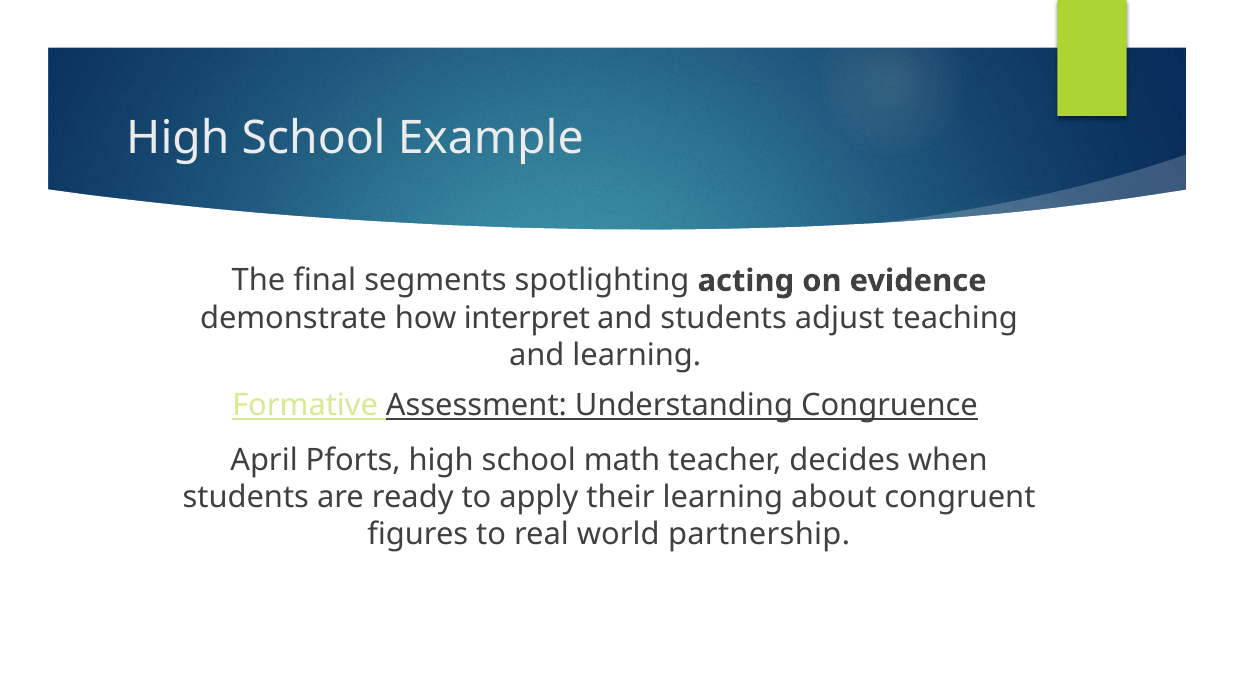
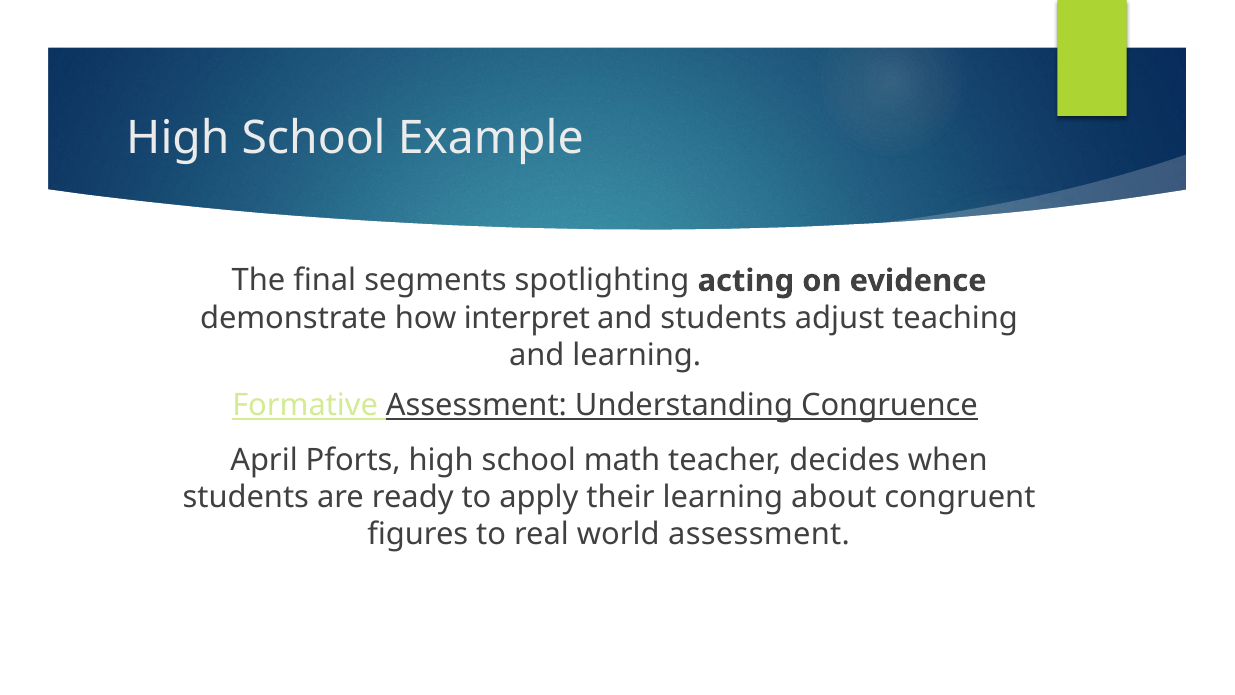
world partnership: partnership -> assessment
